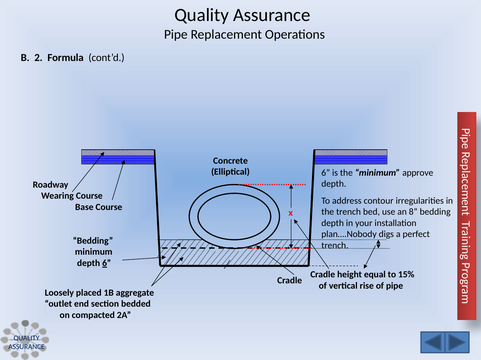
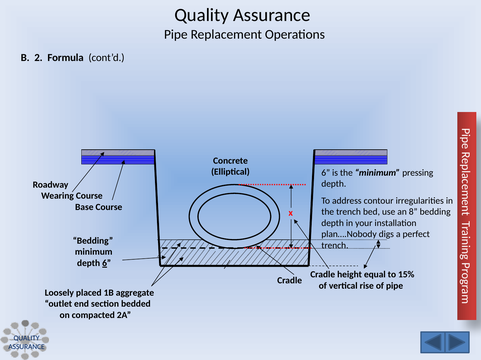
approve: approve -> pressing
